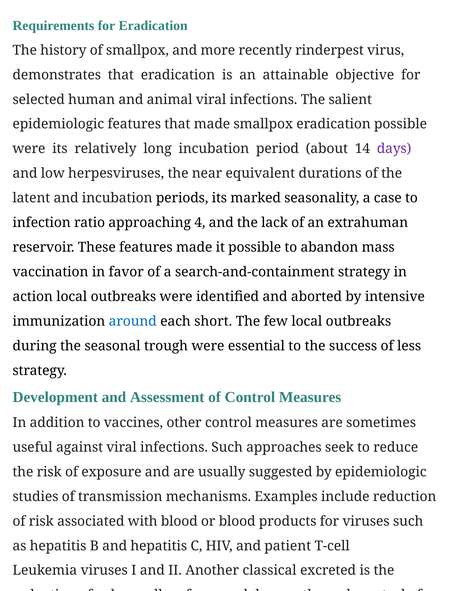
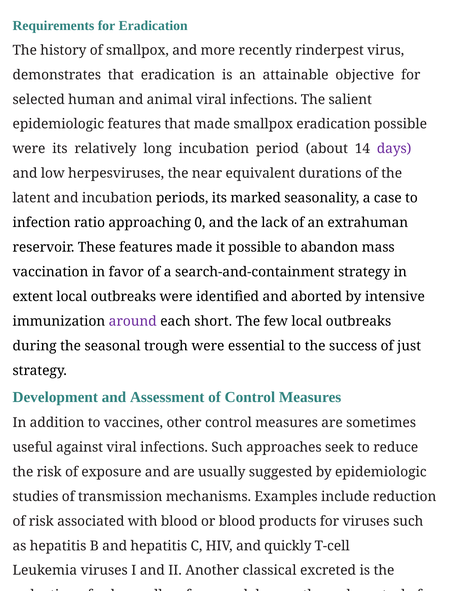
4: 4 -> 0
action: action -> extent
around colour: blue -> purple
less: less -> just
patient: patient -> quickly
